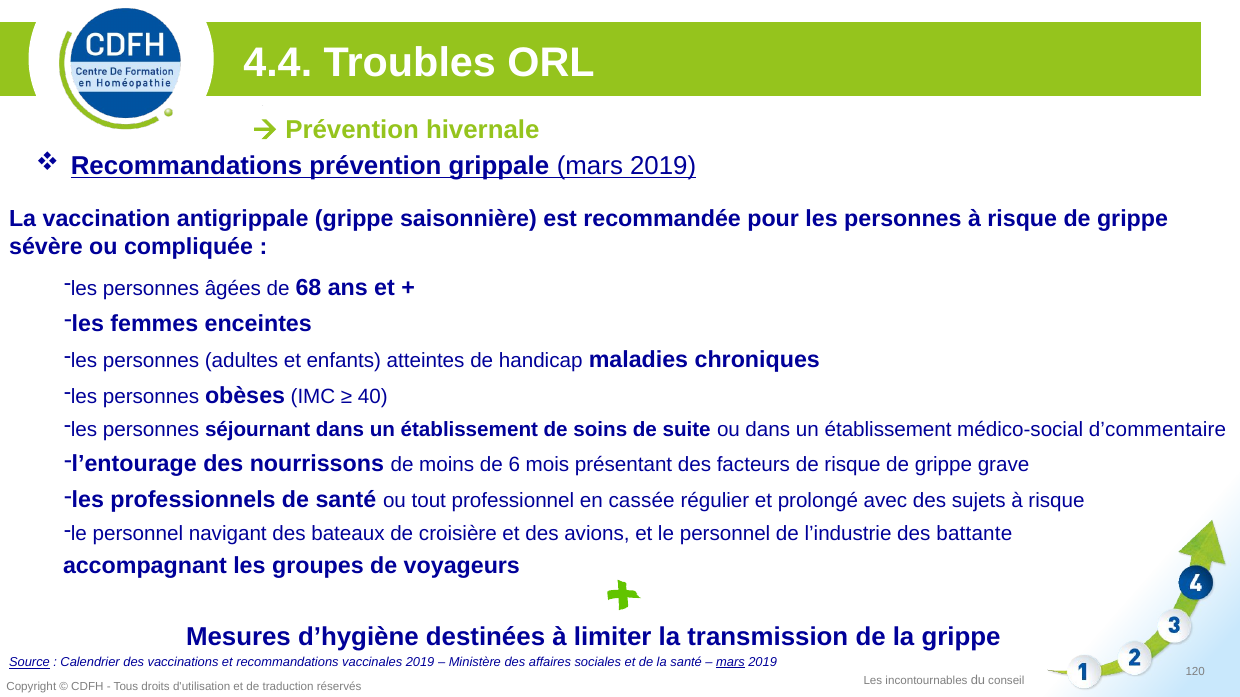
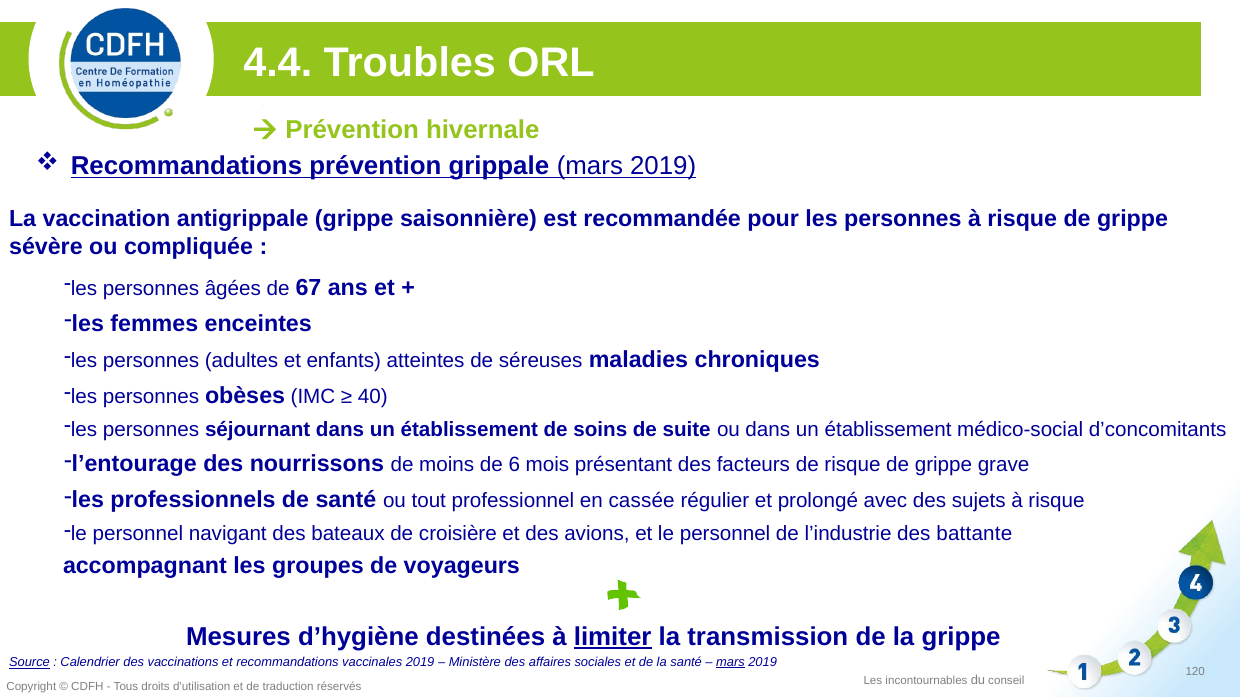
68: 68 -> 67
handicap: handicap -> séreuses
d’commentaire: d’commentaire -> d’concomitants
limiter underline: none -> present
